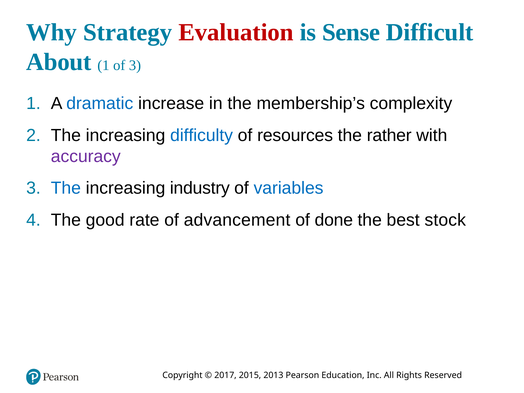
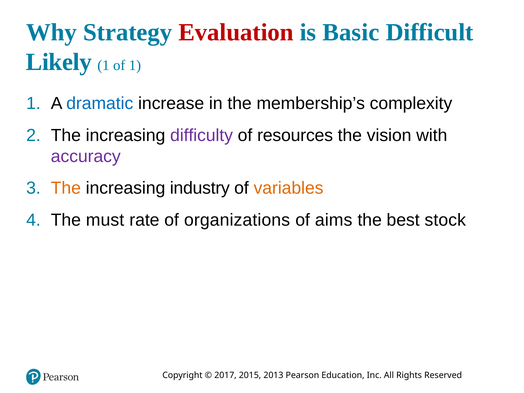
Sense: Sense -> Basic
About: About -> Likely
of 3: 3 -> 1
difficulty colour: blue -> purple
rather: rather -> vision
The at (66, 188) colour: blue -> orange
variables colour: blue -> orange
good: good -> must
advancement: advancement -> organizations
done: done -> aims
